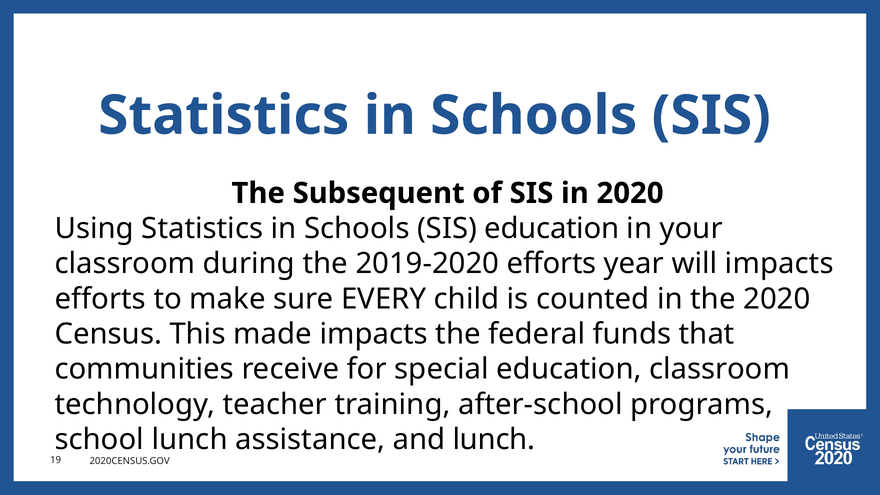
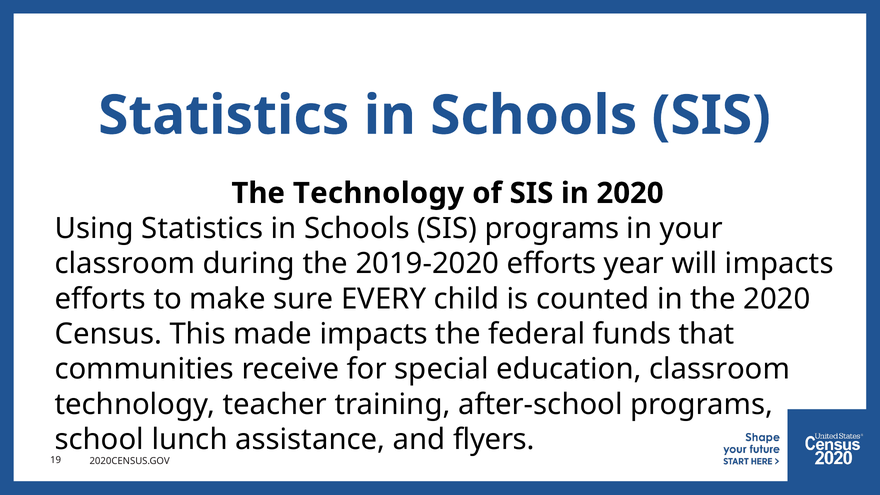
The Subsequent: Subsequent -> Technology
SIS education: education -> programs
and lunch: lunch -> flyers
